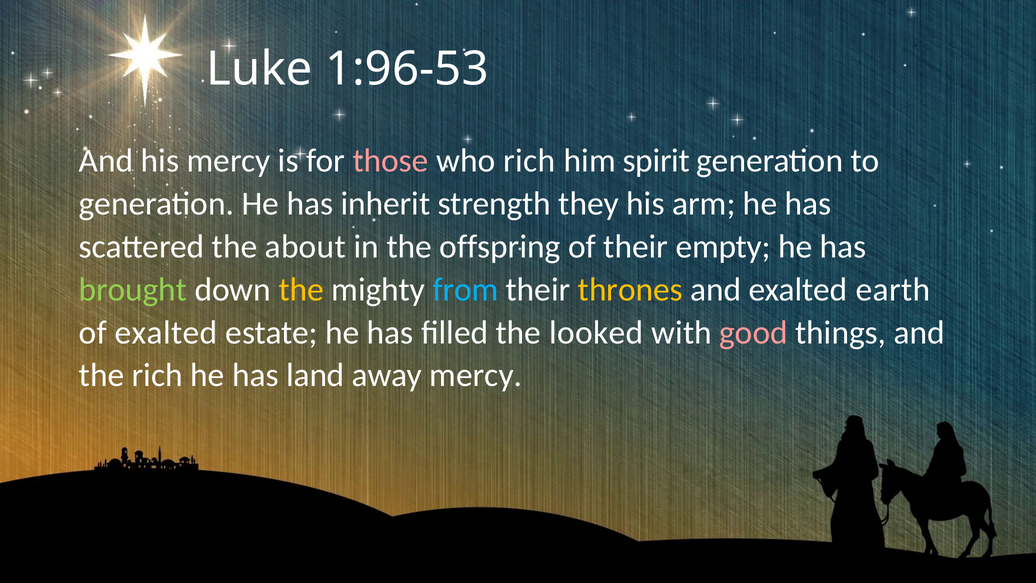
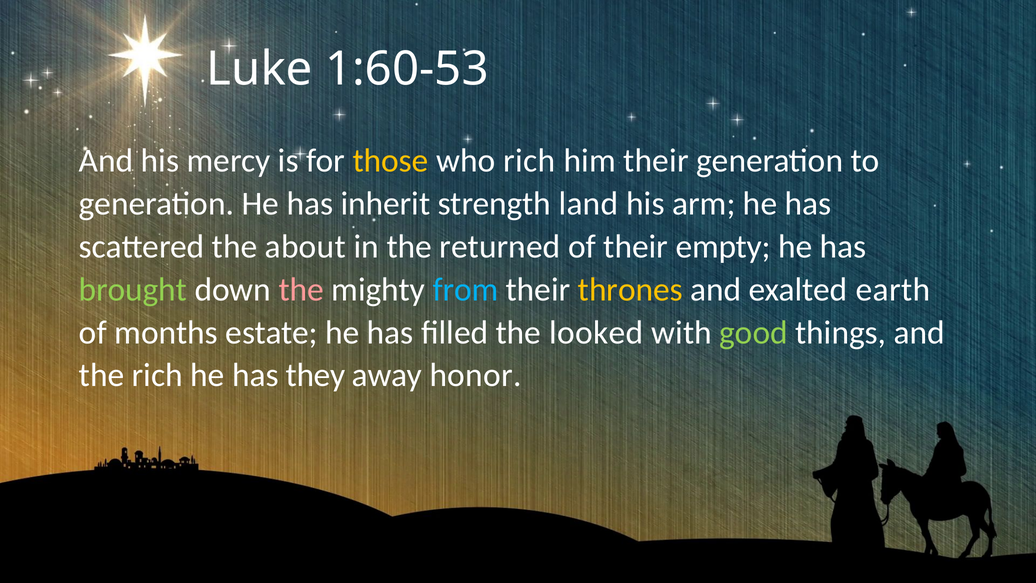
1:96-53: 1:96-53 -> 1:60-53
those colour: pink -> yellow
him spirit: spirit -> their
they: they -> land
offspring: offspring -> returned
the at (301, 289) colour: yellow -> pink
of exalted: exalted -> months
good colour: pink -> light green
land: land -> they
away mercy: mercy -> honor
